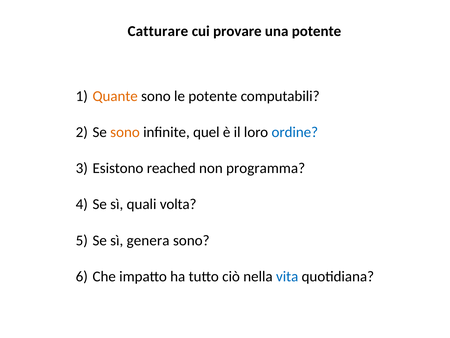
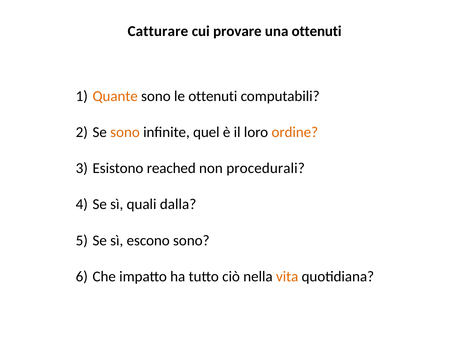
una potente: potente -> ottenuti
le potente: potente -> ottenuti
ordine colour: blue -> orange
programma: programma -> procedurali
volta: volta -> dalla
genera: genera -> escono
vita colour: blue -> orange
